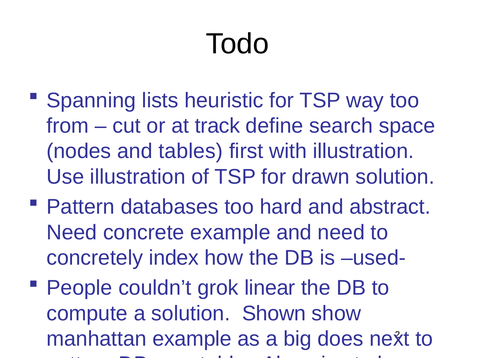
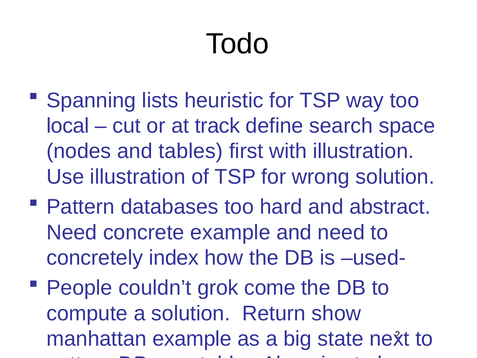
from: from -> local
drawn: drawn -> wrong
linear: linear -> come
Shown: Shown -> Return
does: does -> state
